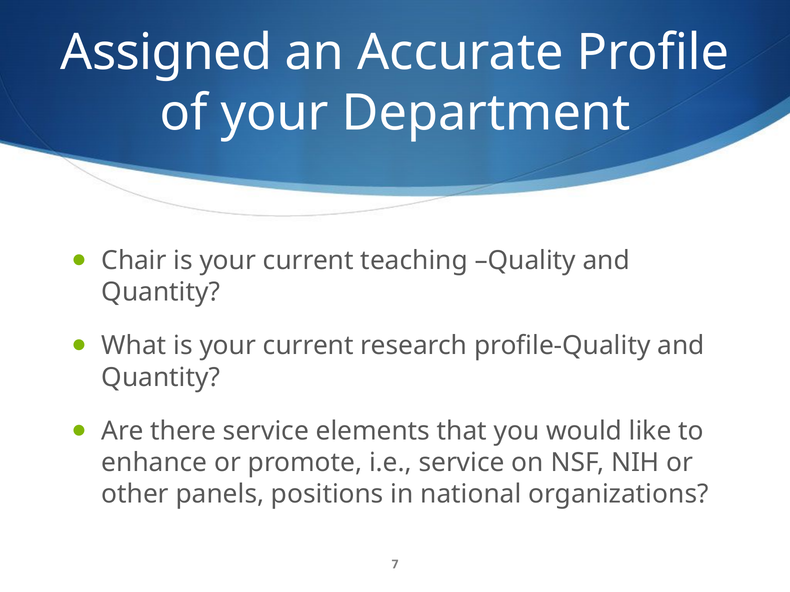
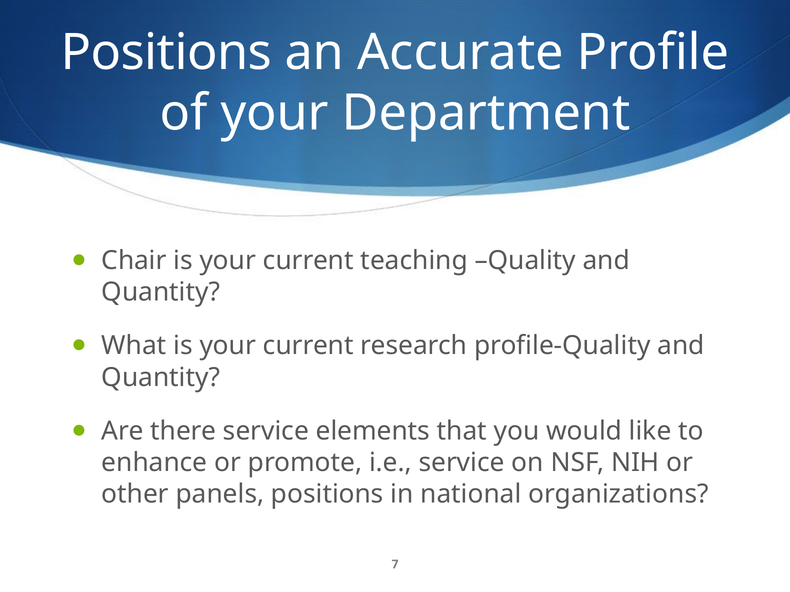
Assigned at (166, 52): Assigned -> Positions
